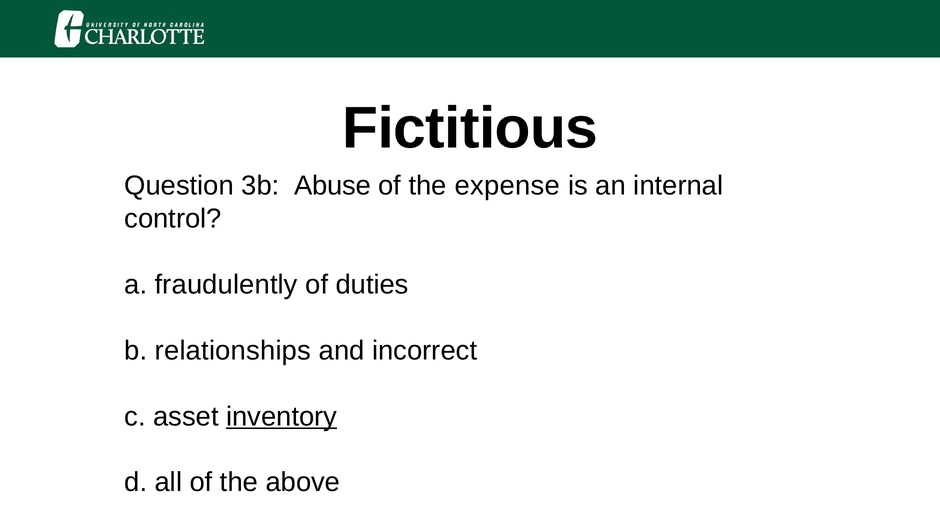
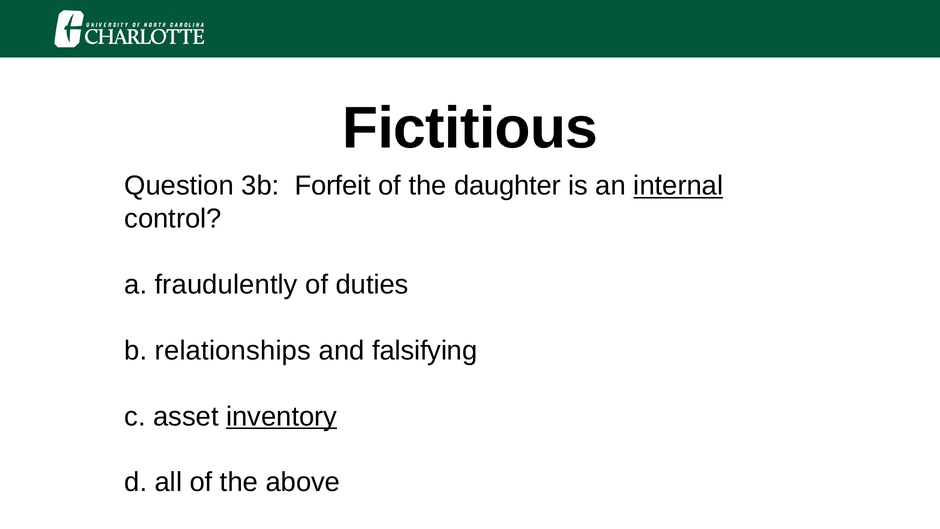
Abuse: Abuse -> Forfeit
expense: expense -> daughter
internal underline: none -> present
incorrect: incorrect -> falsifying
